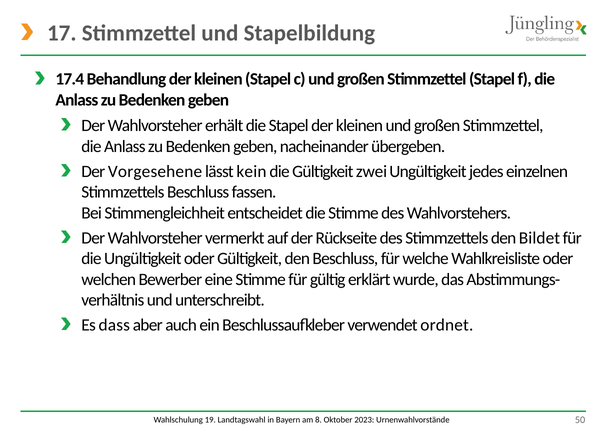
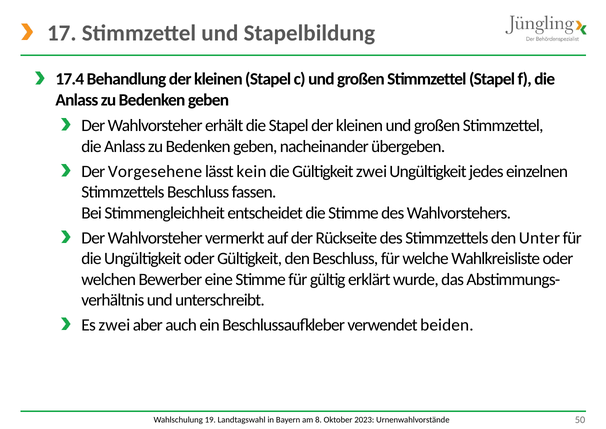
Bildet: Bildet -> Unter
Es dass: dass -> zwei
ordnet: ordnet -> beiden
